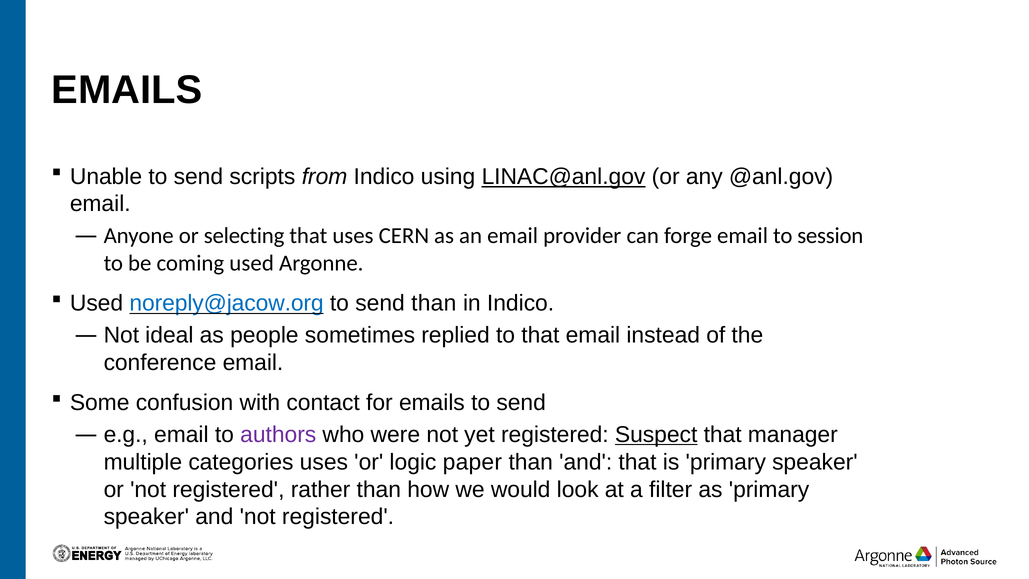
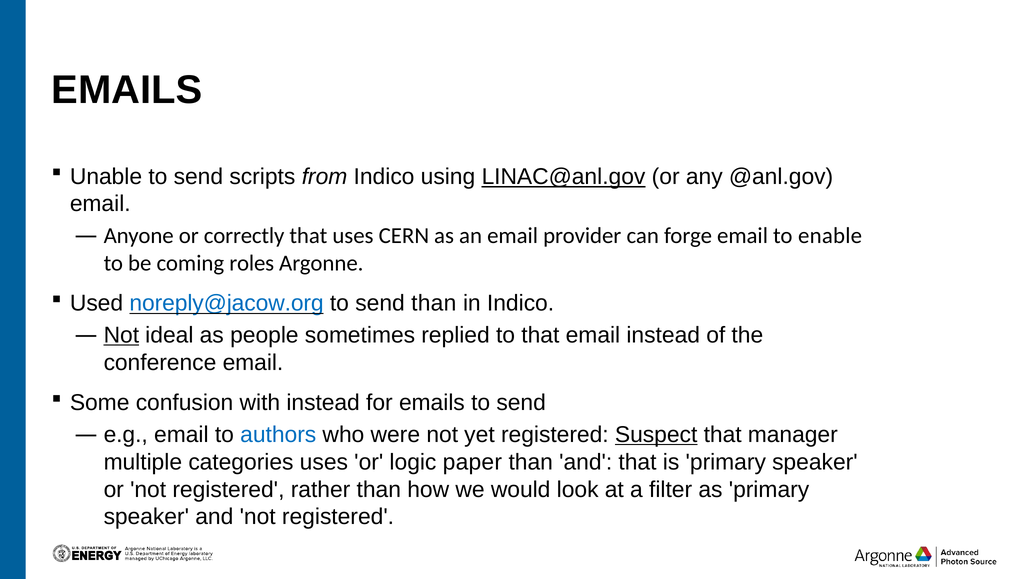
selecting: selecting -> correctly
session: session -> enable
coming used: used -> roles
Not at (121, 335) underline: none -> present
with contact: contact -> instead
authors colour: purple -> blue
